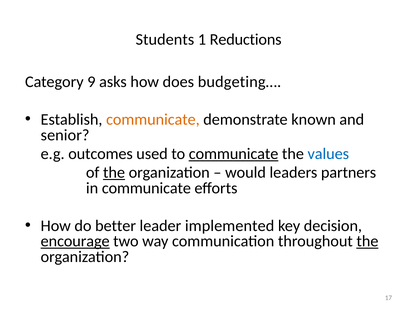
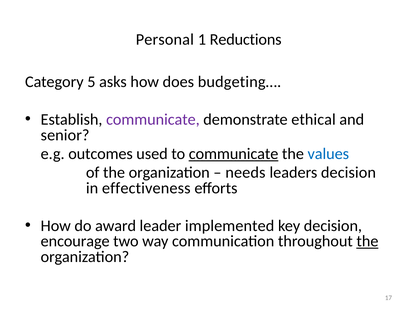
Students: Students -> Personal
9: 9 -> 5
communicate at (153, 120) colour: orange -> purple
known: known -> ethical
the at (114, 173) underline: present -> none
would: would -> needs
leaders partners: partners -> decision
in communicate: communicate -> effectiveness
better: better -> award
encourage underline: present -> none
